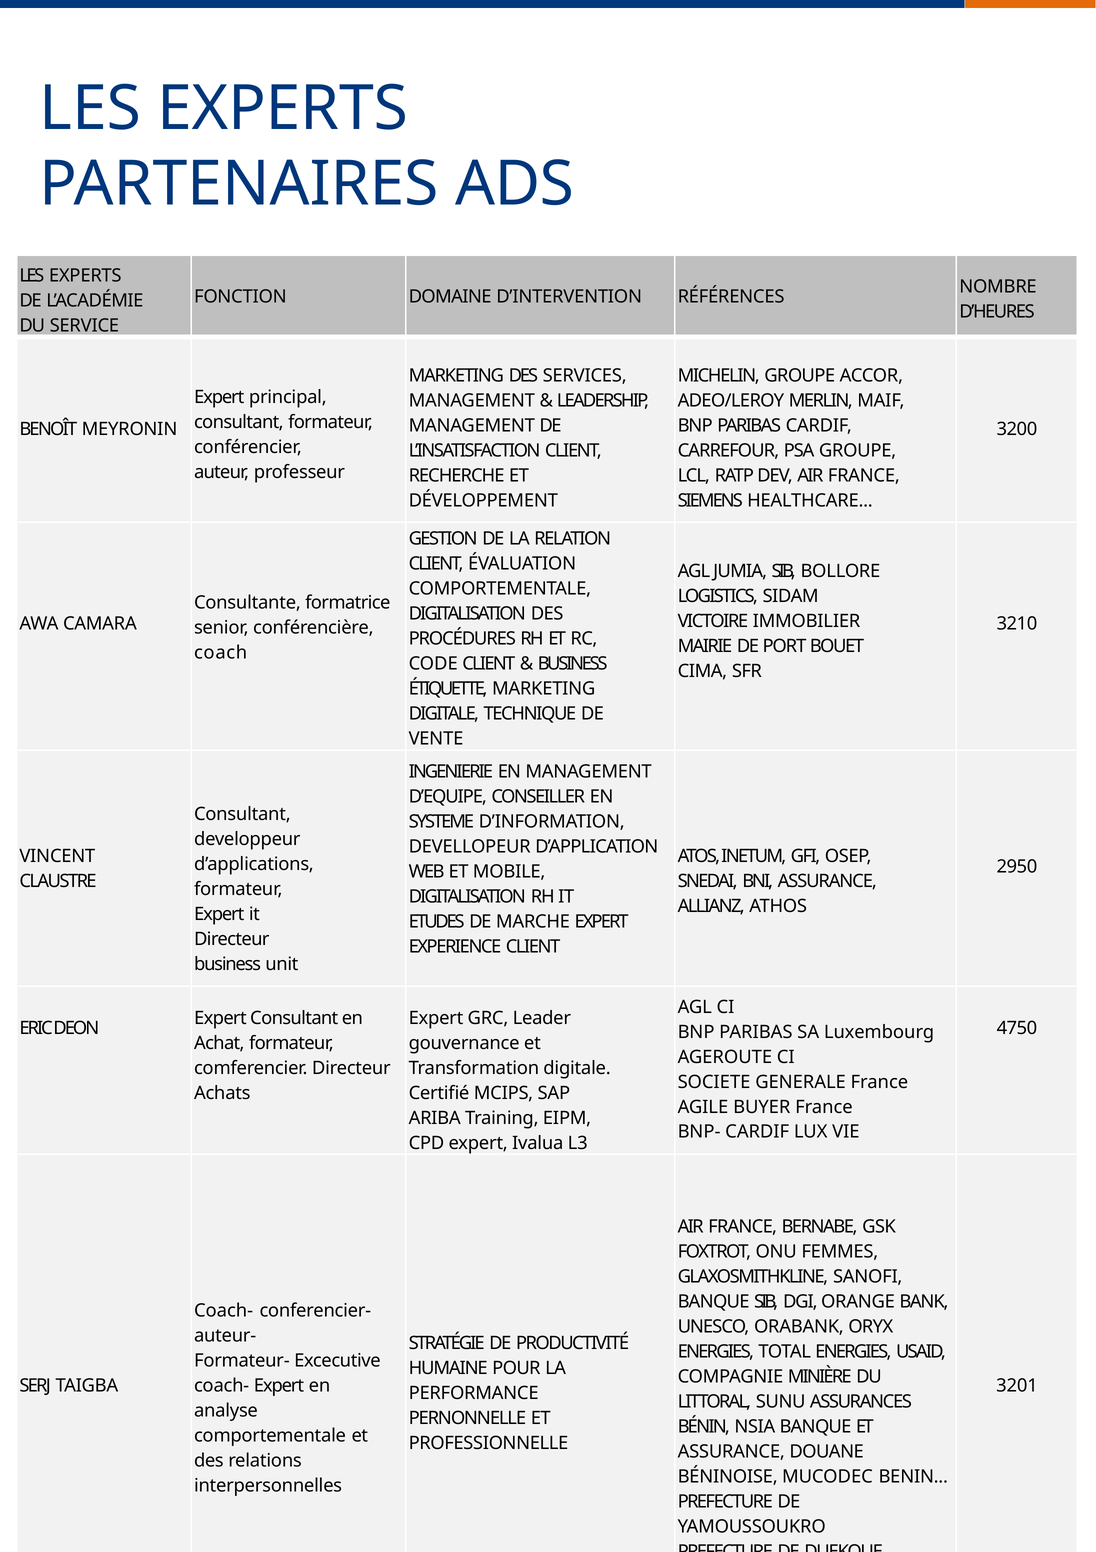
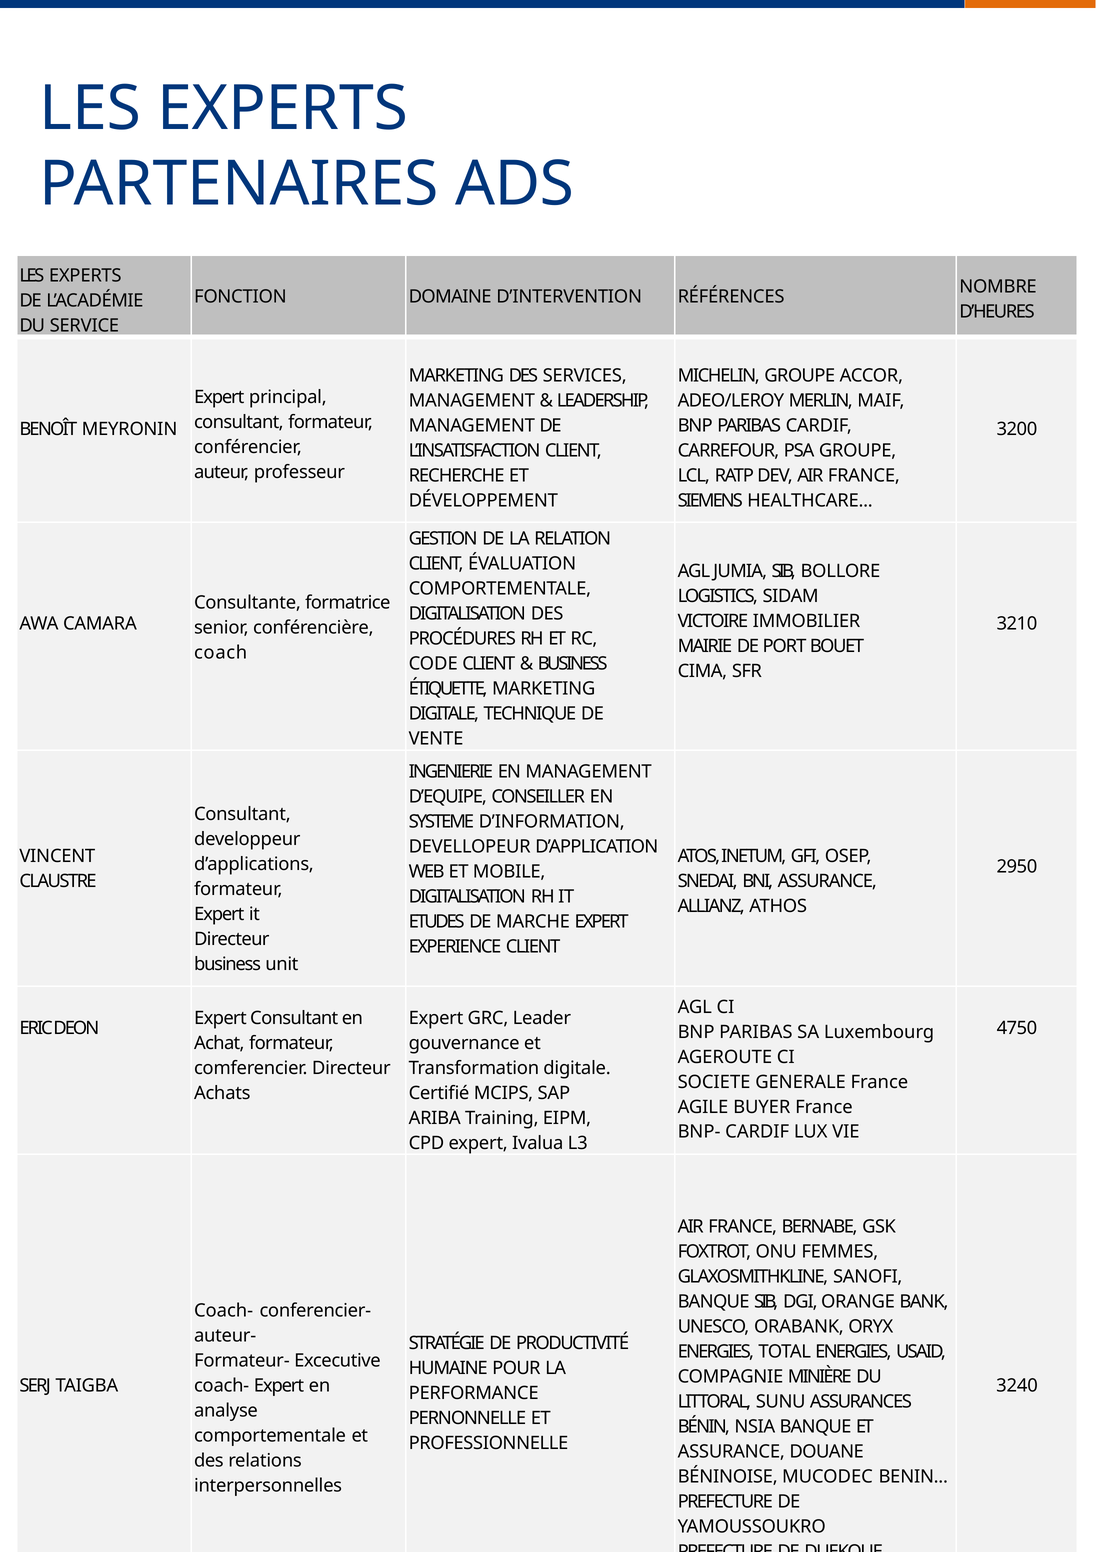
3201: 3201 -> 3240
